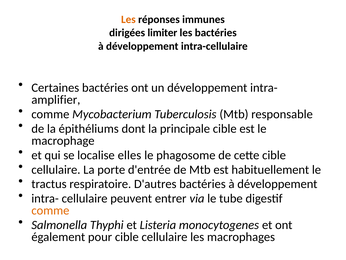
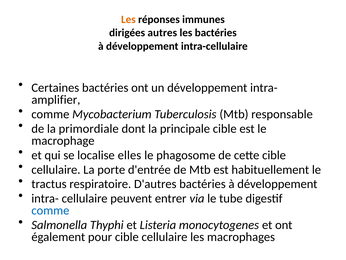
limiter: limiter -> autres
épithéliums: épithéliums -> primordiale
comme at (50, 210) colour: orange -> blue
